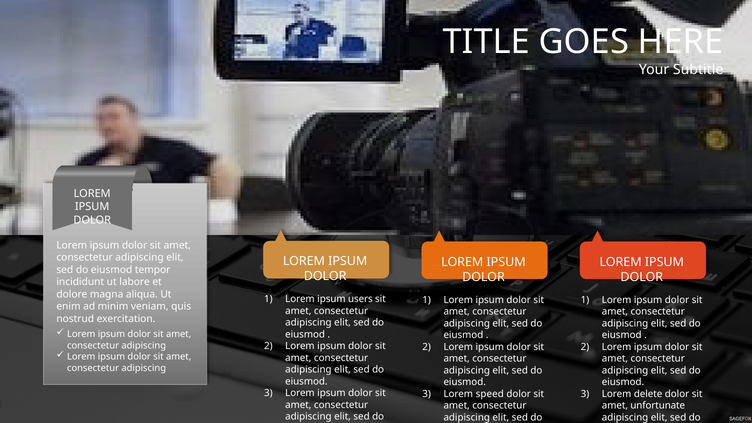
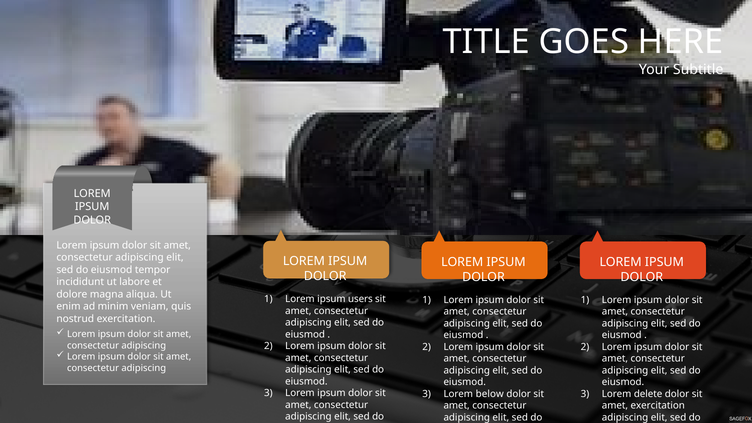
speed: speed -> below
amet unfortunate: unfortunate -> exercitation
